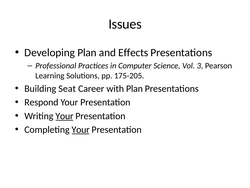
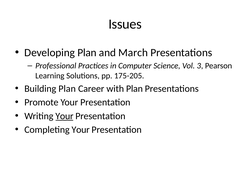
Effects: Effects -> March
Building Seat: Seat -> Plan
Respond: Respond -> Promote
Your at (81, 129) underline: present -> none
